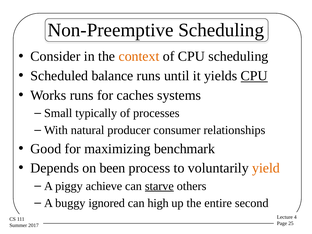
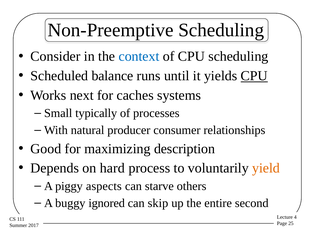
context colour: orange -> blue
Works runs: runs -> next
benchmark: benchmark -> description
been: been -> hard
achieve: achieve -> aspects
starve underline: present -> none
high: high -> skip
